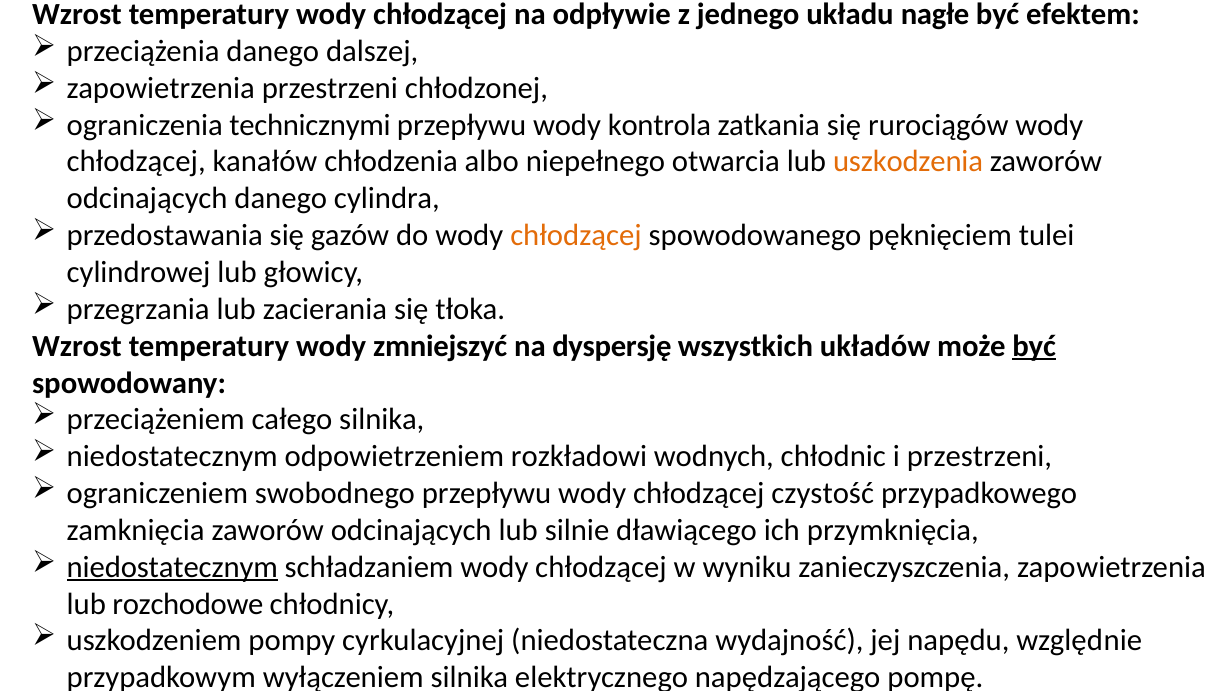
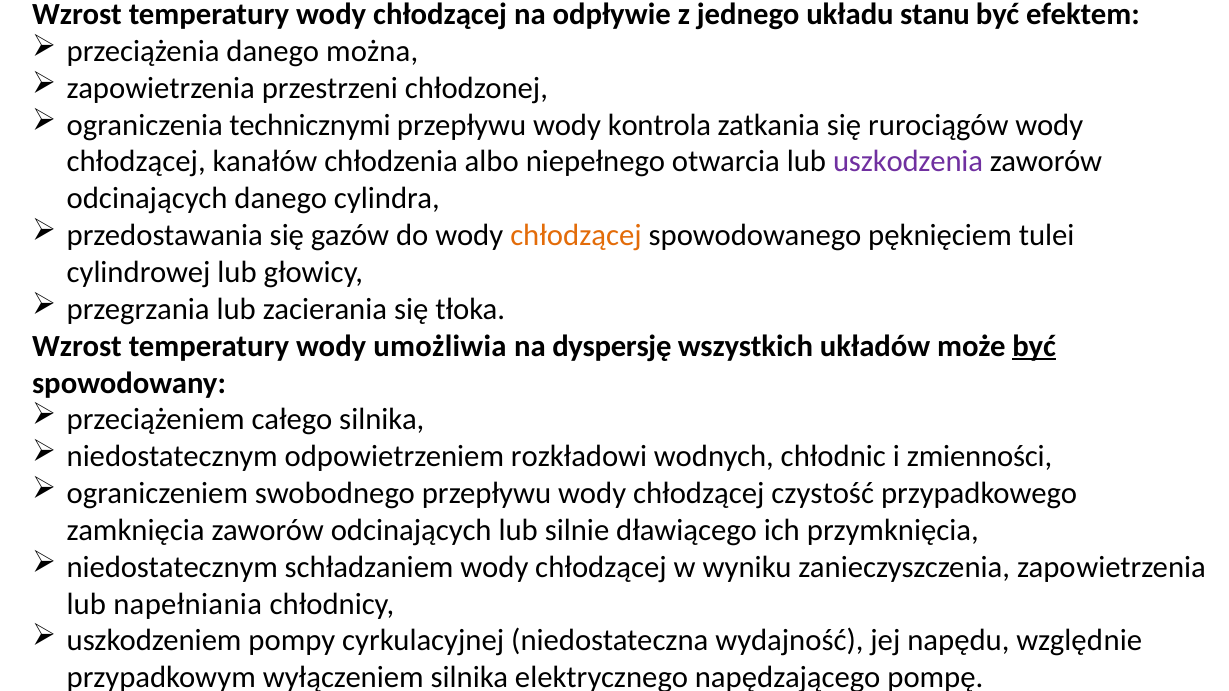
nagłe: nagłe -> stanu
dalszej: dalszej -> można
uszkodzenia colour: orange -> purple
zmniejszyć: zmniejszyć -> umożliwia
i przestrzeni: przestrzeni -> zmienności
niedostatecznym at (172, 567) underline: present -> none
rozchodowe: rozchodowe -> napełniania
